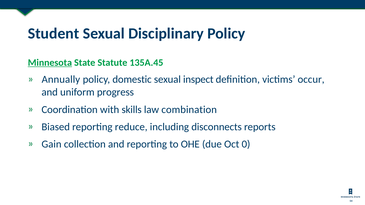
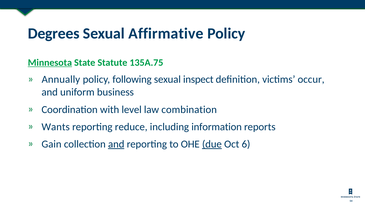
Student: Student -> Degrees
Disciplinary: Disciplinary -> Affirmative
135A.45: 135A.45 -> 135A.75
domestic: domestic -> following
progress: progress -> business
skills: skills -> level
Biased: Biased -> Wants
disconnects: disconnects -> information
and at (116, 144) underline: none -> present
due underline: none -> present
0: 0 -> 6
